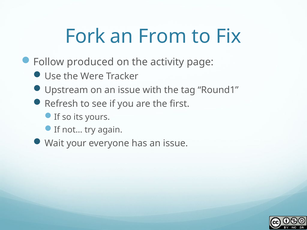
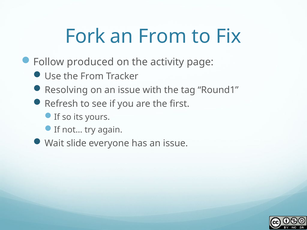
the Were: Were -> From
Upstream: Upstream -> Resolving
your: your -> slide
